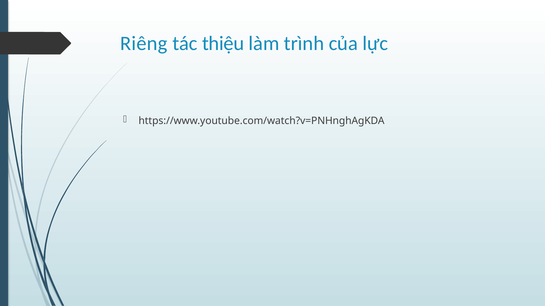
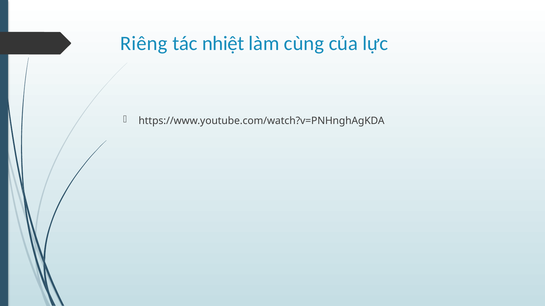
thiệu: thiệu -> nhiệt
trình: trình -> cùng
